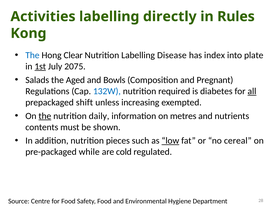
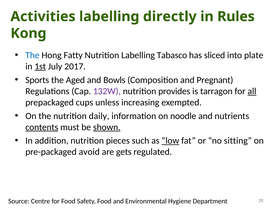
Clear: Clear -> Fatty
Disease: Disease -> Tabasco
index: index -> sliced
2075: 2075 -> 2017
Salads: Salads -> Sports
132W colour: blue -> purple
required: required -> provides
diabetes: diabetes -> tarragon
shift: shift -> cups
the at (45, 116) underline: present -> none
metres: metres -> noodle
contents underline: none -> present
shown underline: none -> present
cereal: cereal -> sitting
while: while -> avoid
cold: cold -> gets
